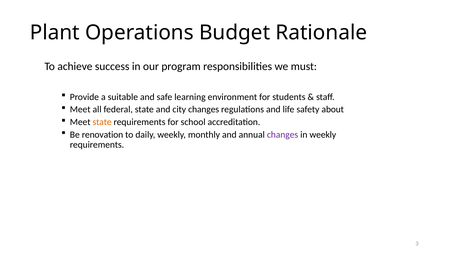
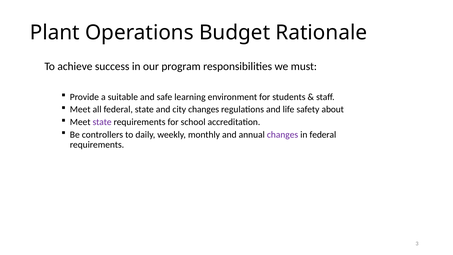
state at (102, 122) colour: orange -> purple
renovation: renovation -> controllers
in weekly: weekly -> federal
